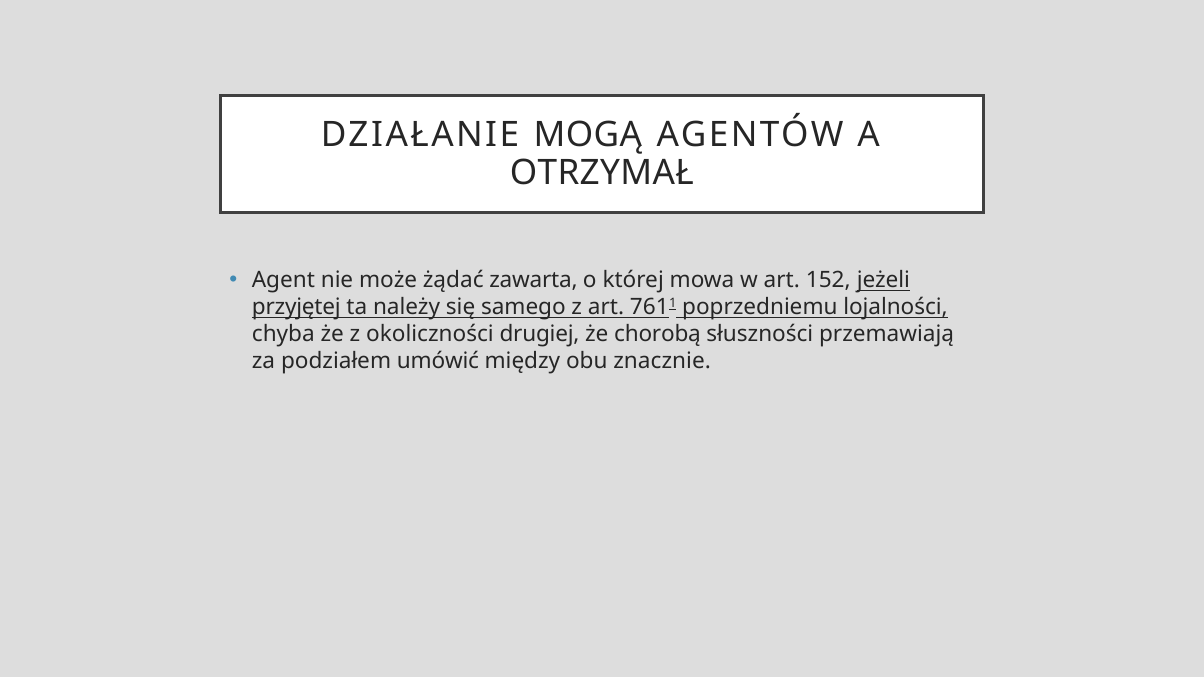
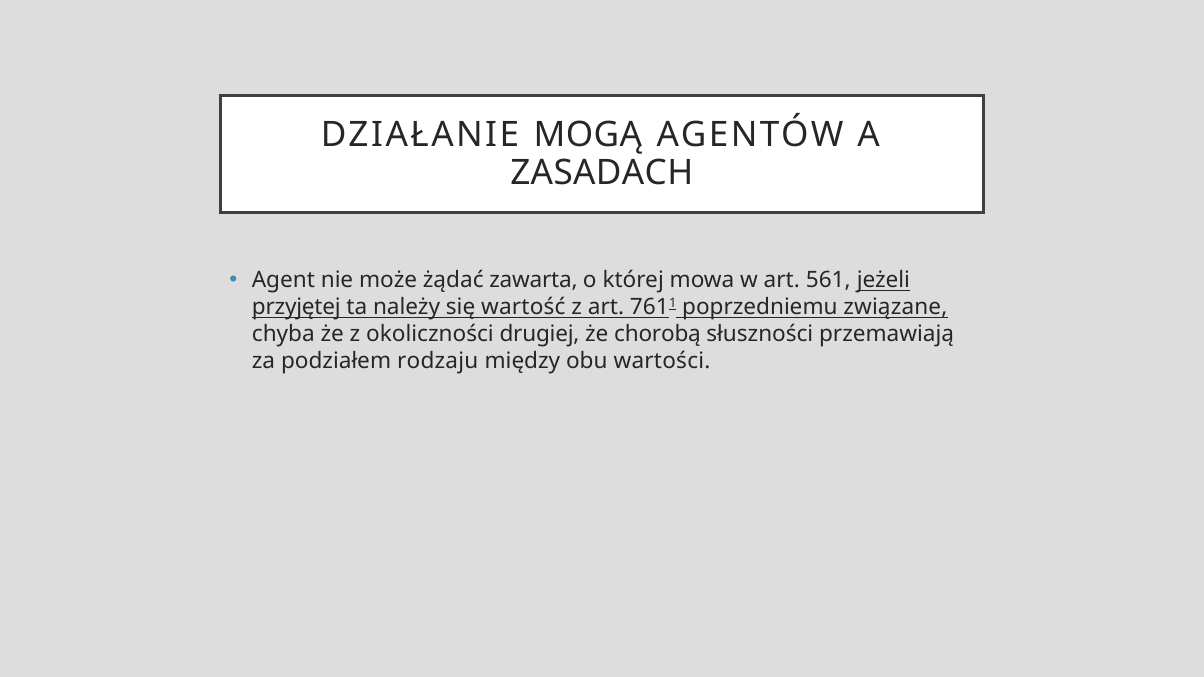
OTRZYMAŁ: OTRZYMAŁ -> ZASADACH
152: 152 -> 561
samego: samego -> wartość
lojalności: lojalności -> związane
umówić: umówić -> rodzaju
znacznie: znacznie -> wartości
